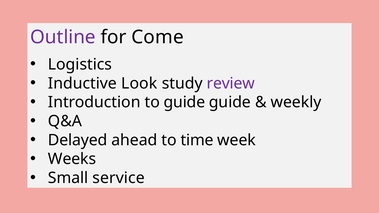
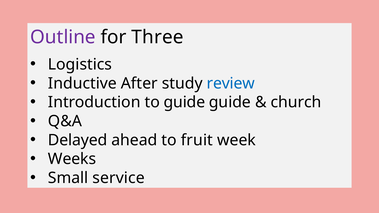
Come: Come -> Three
Look: Look -> After
review colour: purple -> blue
weekly: weekly -> church
time: time -> fruit
